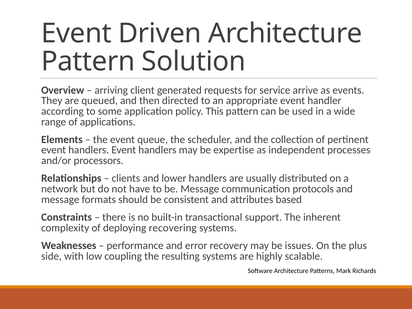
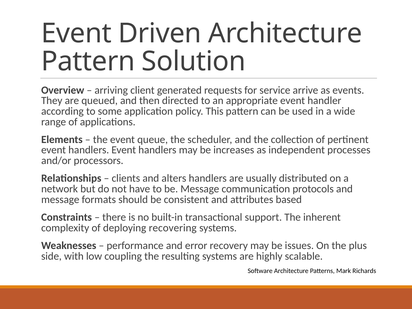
expertise: expertise -> increases
lower: lower -> alters
